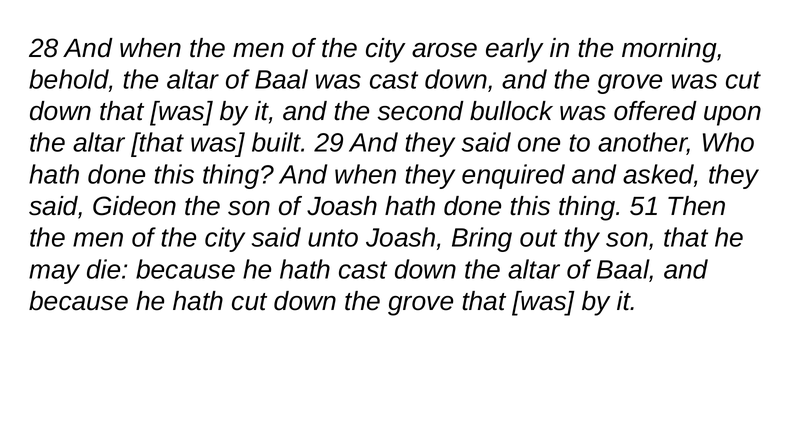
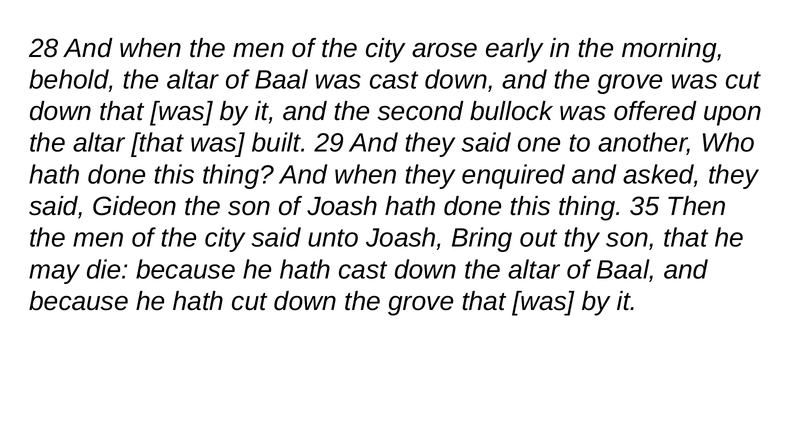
51: 51 -> 35
